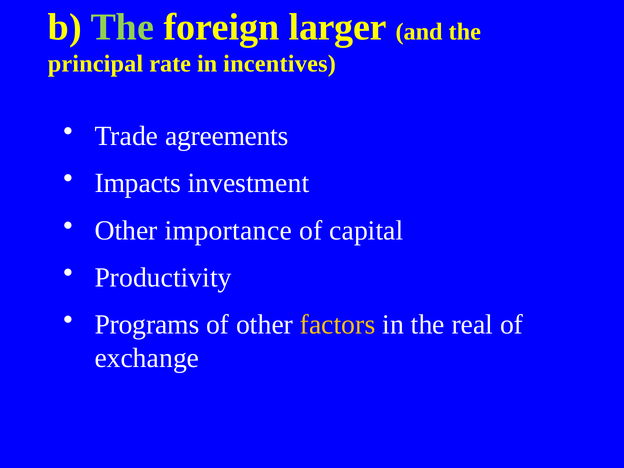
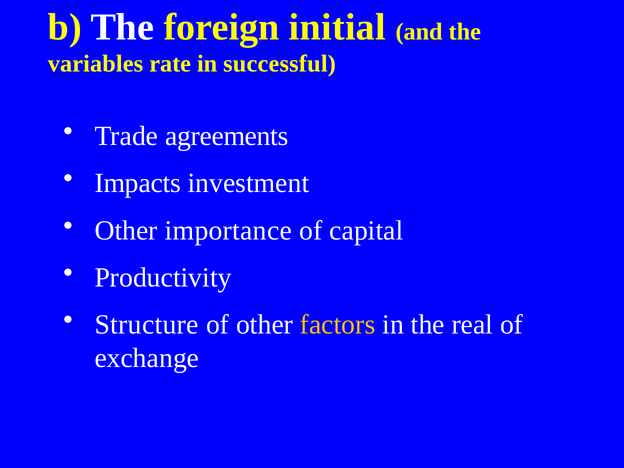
The at (122, 27) colour: light green -> white
larger: larger -> initial
principal: principal -> variables
incentives: incentives -> successful
Programs: Programs -> Structure
